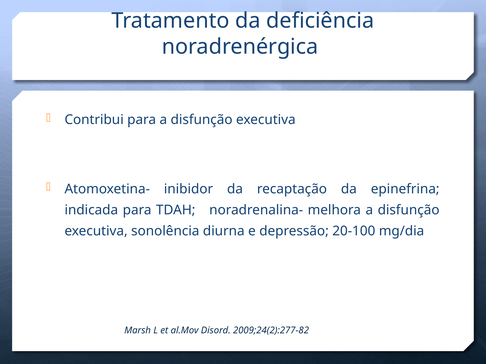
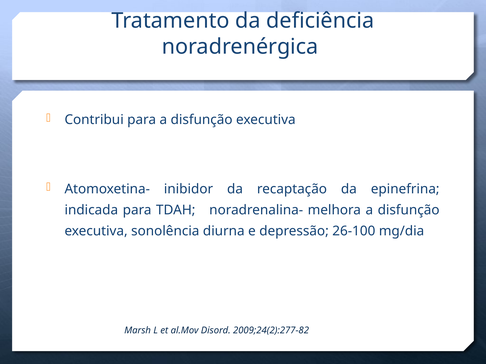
20-100: 20-100 -> 26-100
